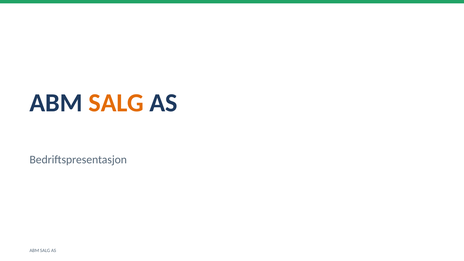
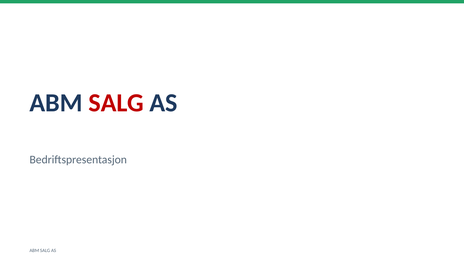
SALG at (116, 103) colour: orange -> red
